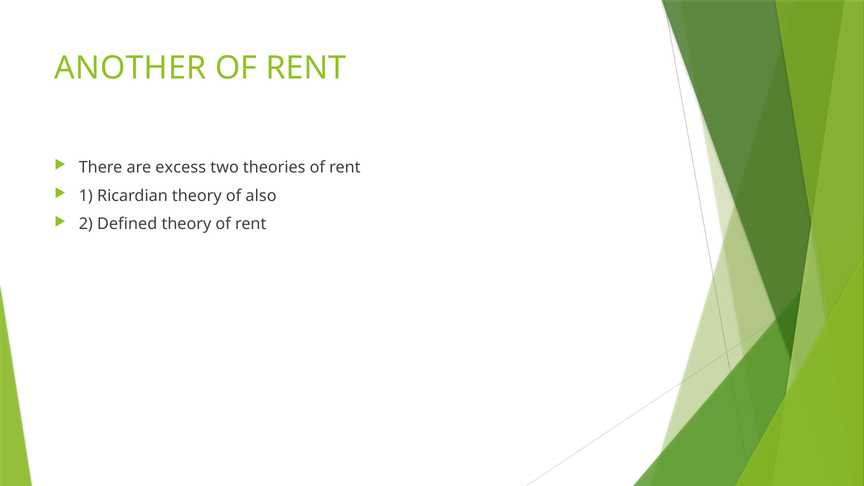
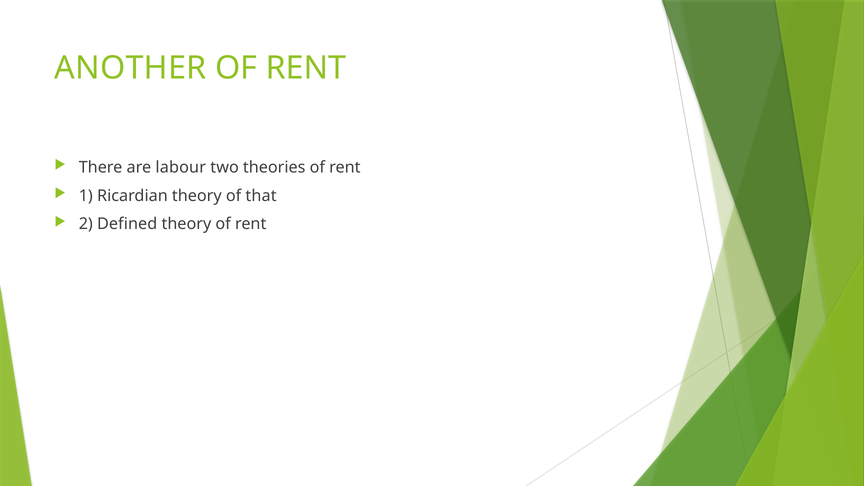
excess: excess -> labour
also: also -> that
